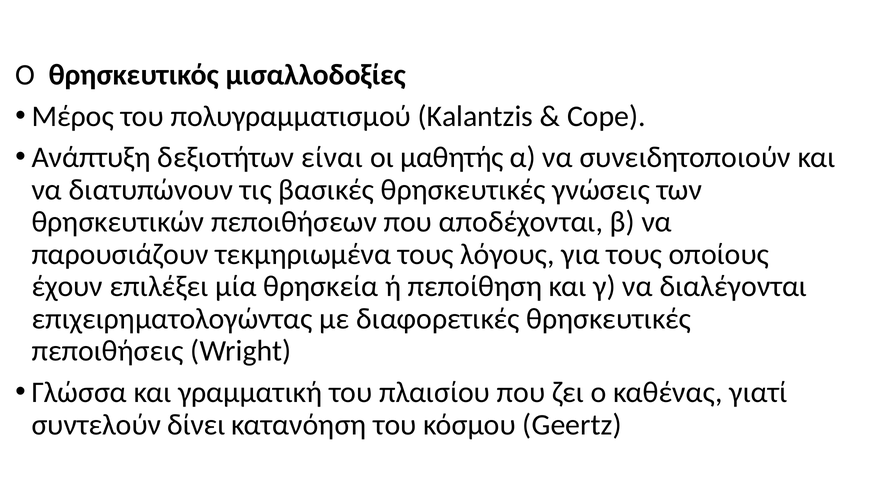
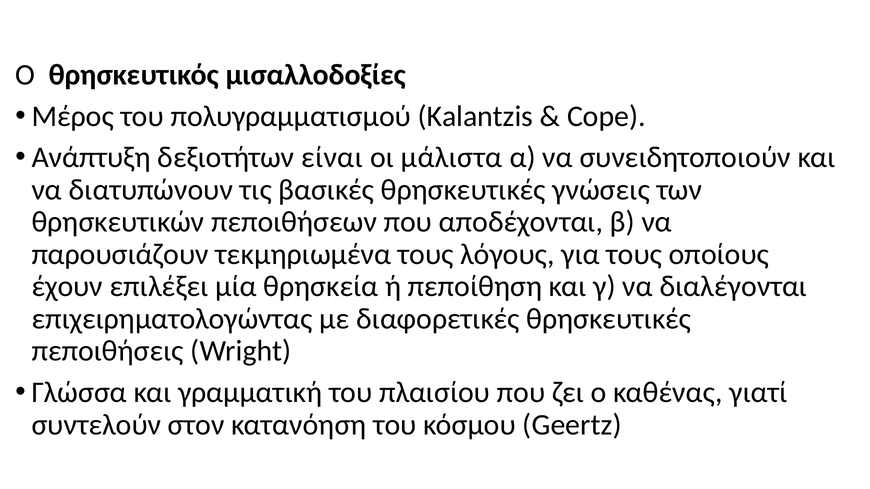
μαθητής: μαθητής -> μάλιστα
δίνει: δίνει -> στον
